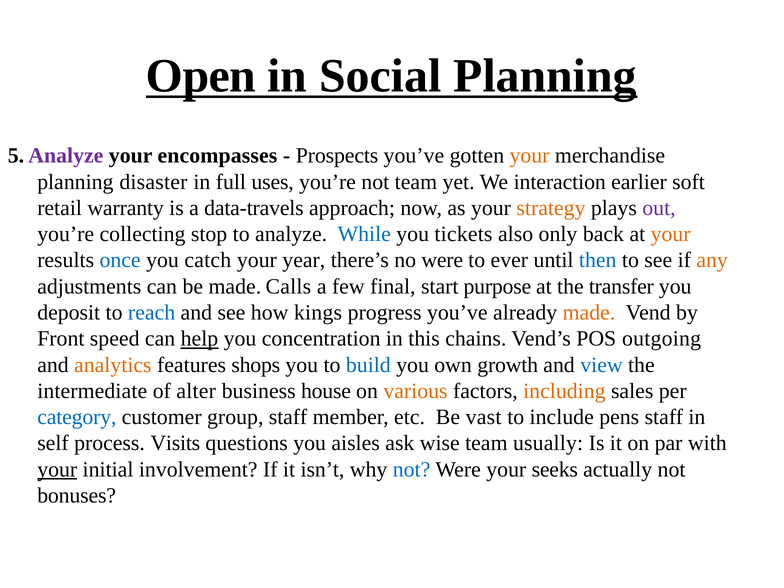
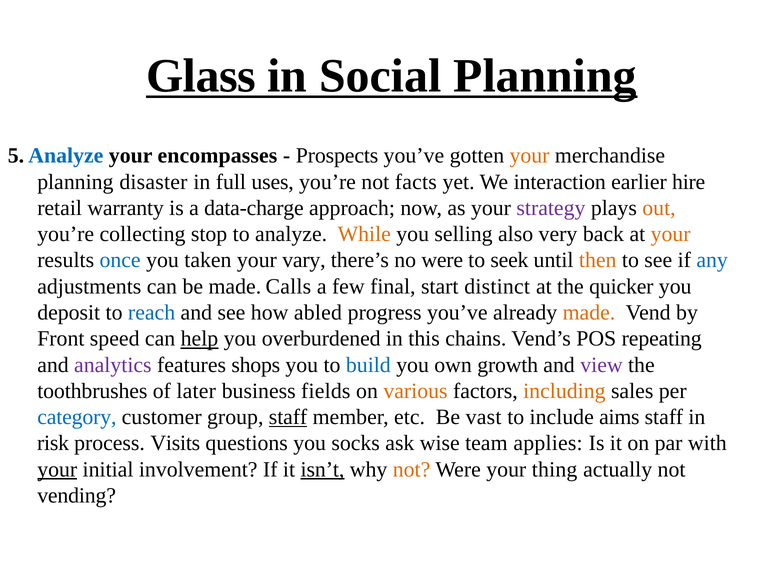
Open: Open -> Glass
Analyze at (66, 156) colour: purple -> blue
not team: team -> facts
soft: soft -> hire
data-travels: data-travels -> data-charge
strategy colour: orange -> purple
out colour: purple -> orange
While colour: blue -> orange
tickets: tickets -> selling
only: only -> very
catch: catch -> taken
year: year -> vary
ever: ever -> seek
then colour: blue -> orange
any colour: orange -> blue
purpose: purpose -> distinct
transfer: transfer -> quicker
kings: kings -> abled
concentration: concentration -> overburdened
outgoing: outgoing -> repeating
analytics colour: orange -> purple
view colour: blue -> purple
intermediate: intermediate -> toothbrushes
alter: alter -> later
house: house -> fields
staff at (288, 417) underline: none -> present
pens: pens -> aims
self: self -> risk
aisles: aisles -> socks
usually: usually -> applies
isn’t underline: none -> present
not at (412, 469) colour: blue -> orange
seeks: seeks -> thing
bonuses: bonuses -> vending
